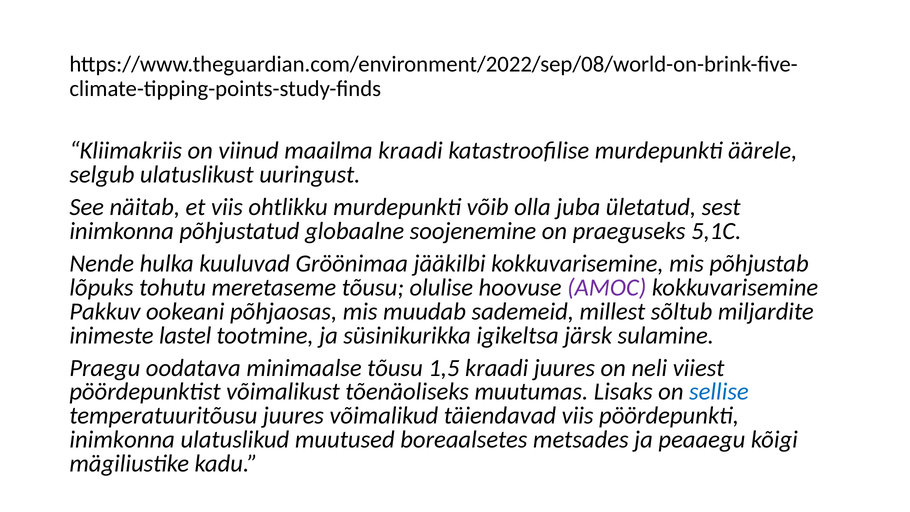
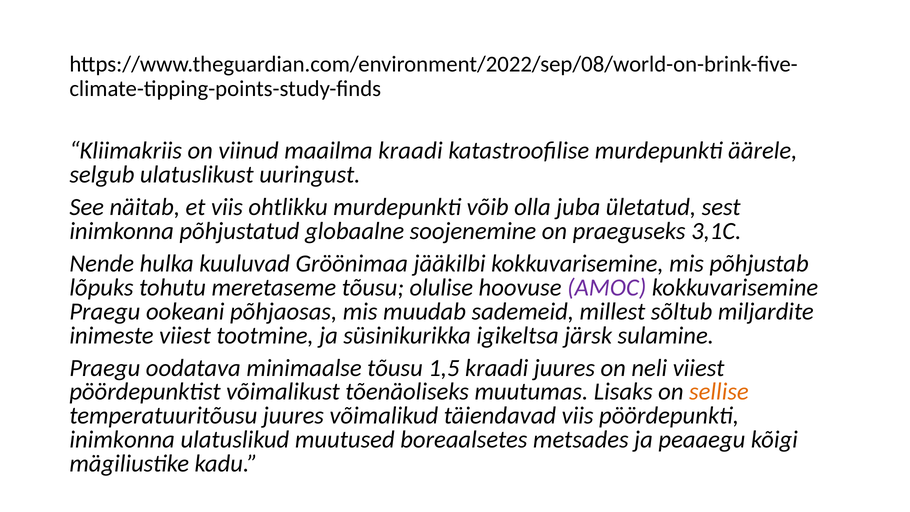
5,1C: 5,1C -> 3,1C
Pakkuv at (105, 311): Pakkuv -> Praegu
inimeste lastel: lastel -> viiest
sellise colour: blue -> orange
